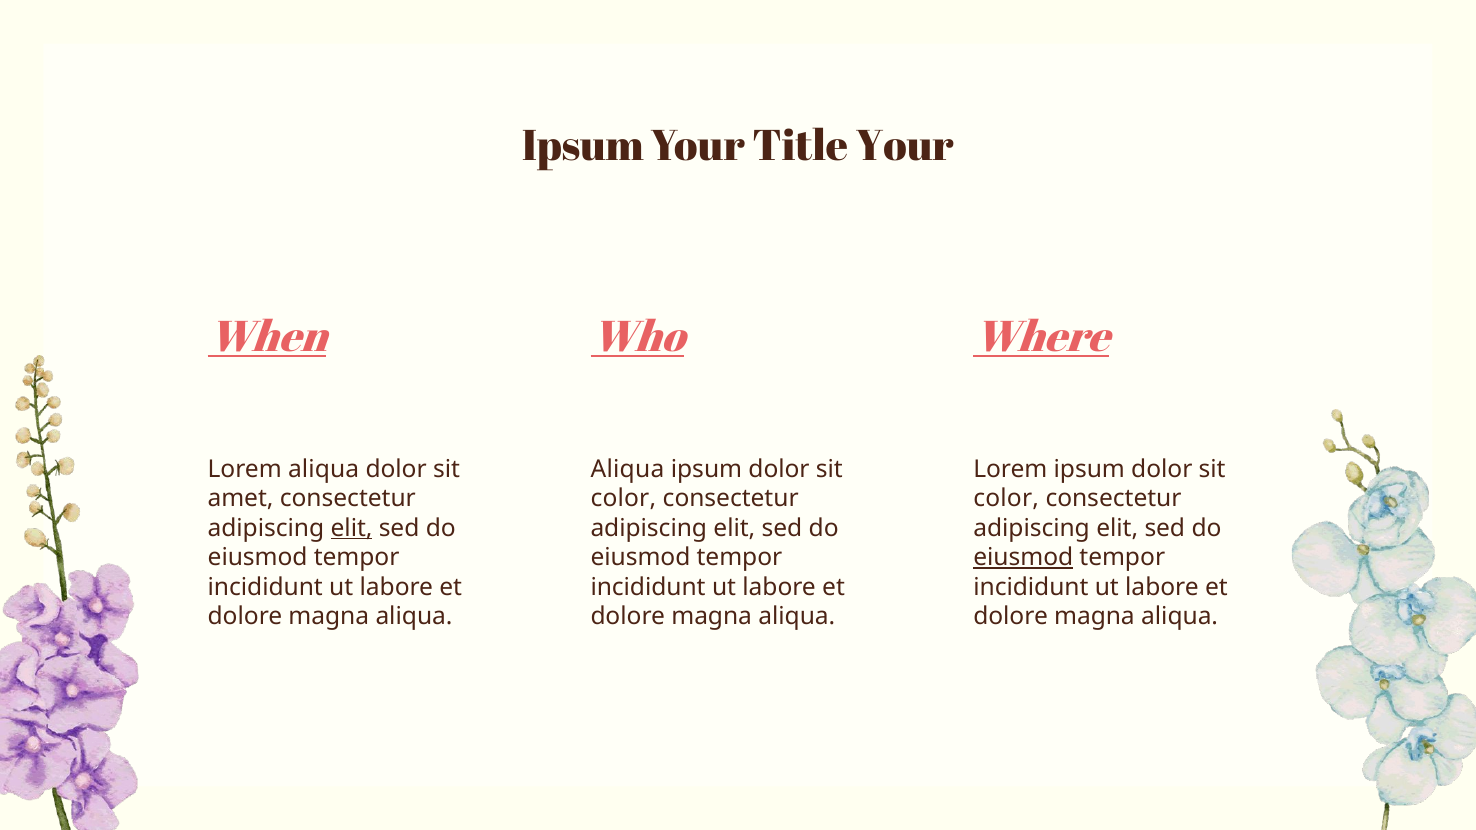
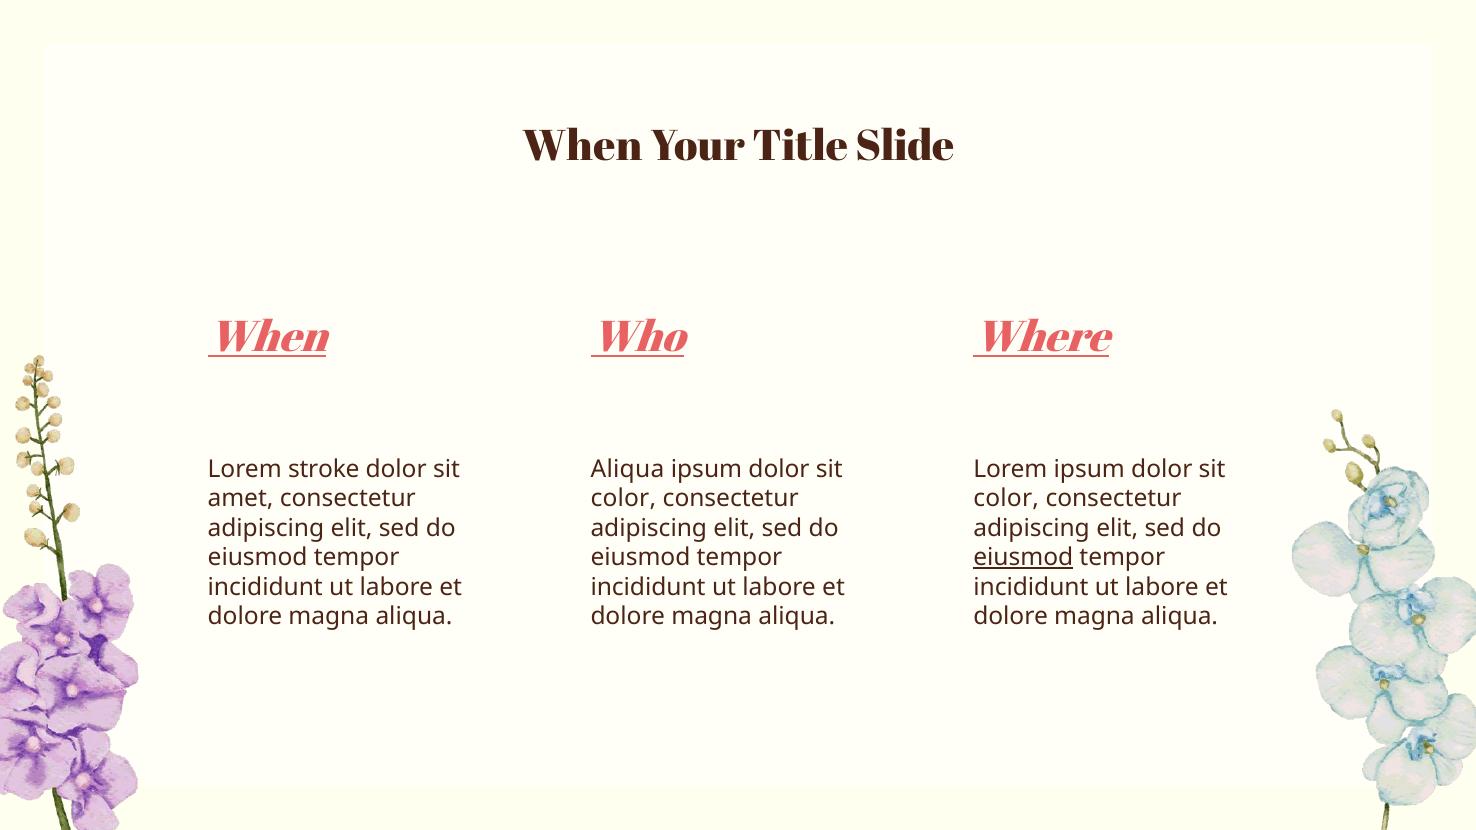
Ipsum at (583, 147): Ipsum -> When
Title Your: Your -> Slide
Lorem aliqua: aliqua -> stroke
elit at (352, 528) underline: present -> none
